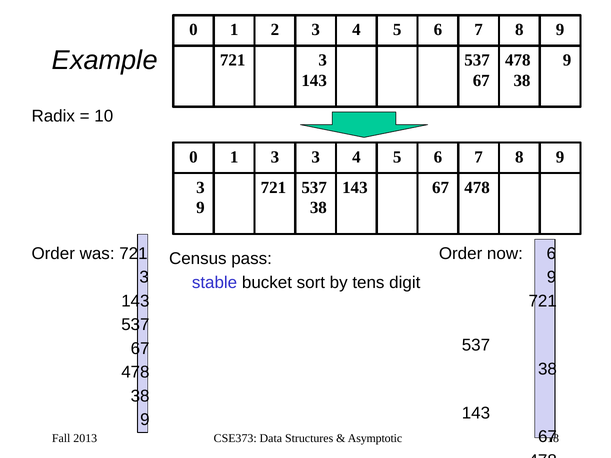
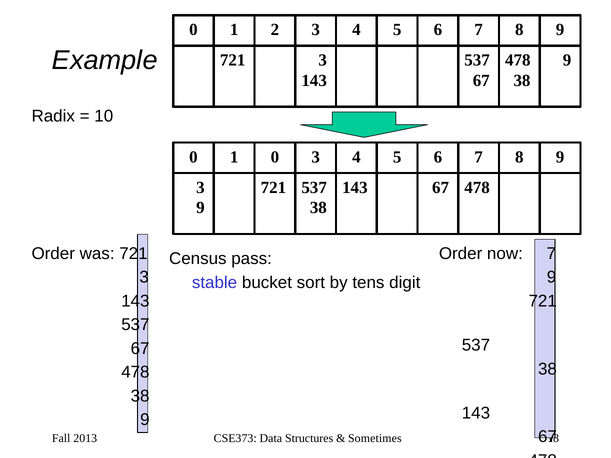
1 3: 3 -> 0
now 6: 6 -> 7
Asymptotic: Asymptotic -> Sometimes
